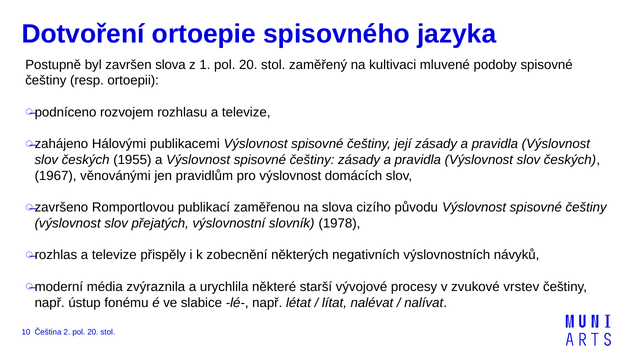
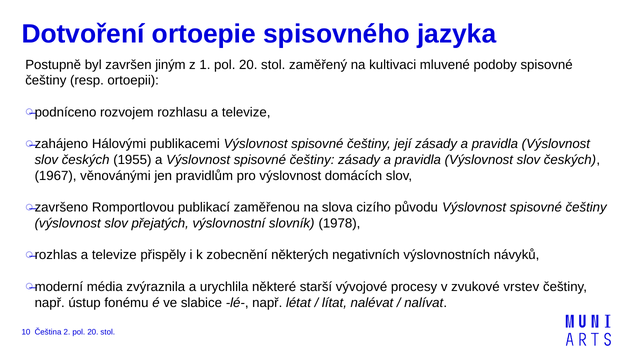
završen slova: slova -> jiným
